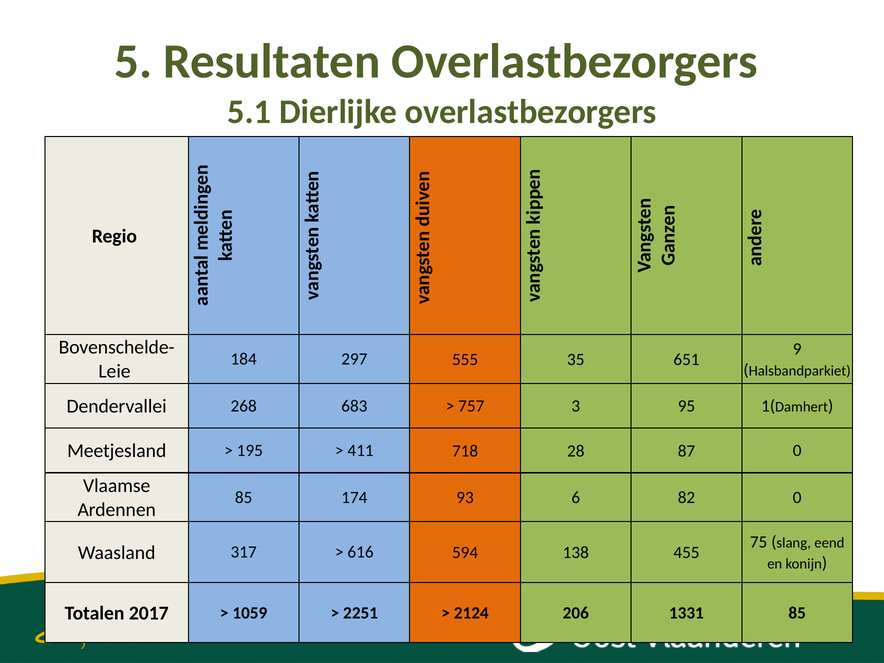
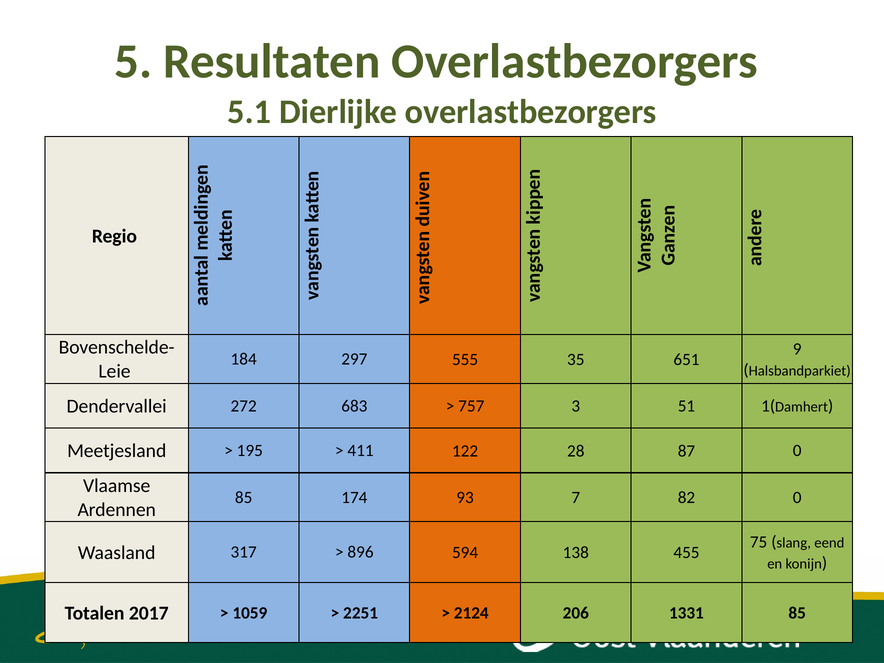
268: 268 -> 272
95: 95 -> 51
718: 718 -> 122
6: 6 -> 7
616: 616 -> 896
